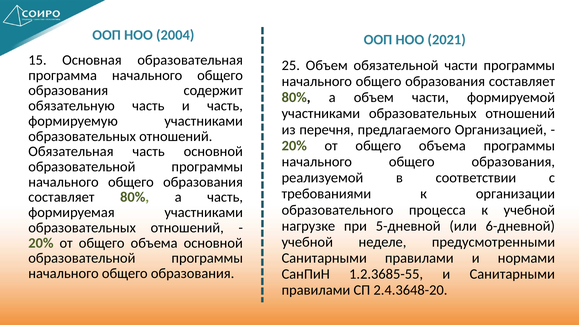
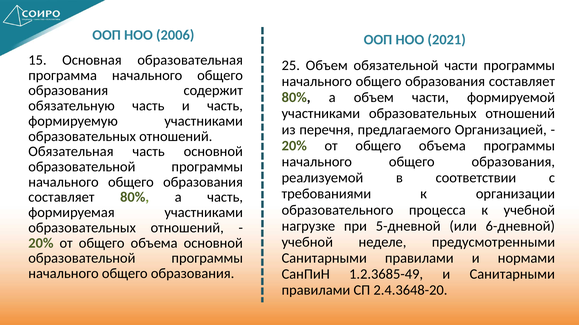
2004: 2004 -> 2006
1.2.3685-55: 1.2.3685-55 -> 1.2.3685-49
